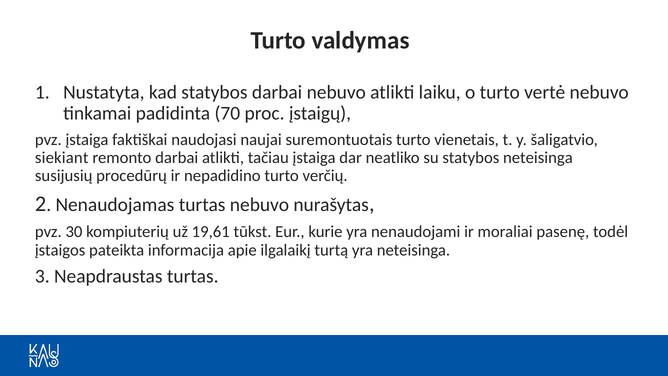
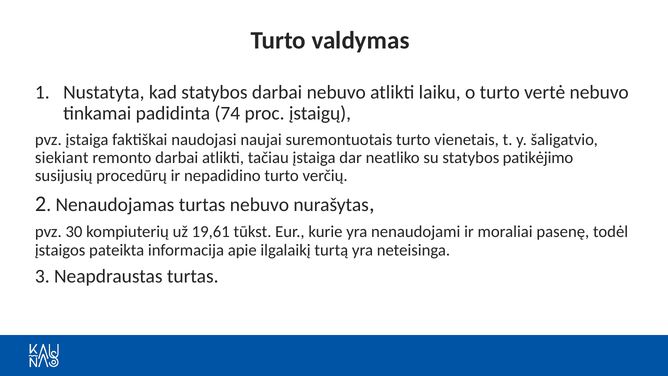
70: 70 -> 74
statybos neteisinga: neteisinga -> patikėjimo
